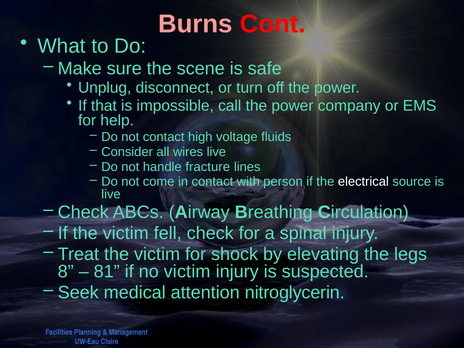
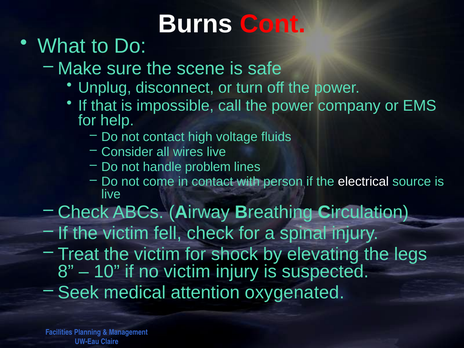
Burns colour: pink -> white
fracture: fracture -> problem
81: 81 -> 10
nitroglycerin: nitroglycerin -> oxygenated
